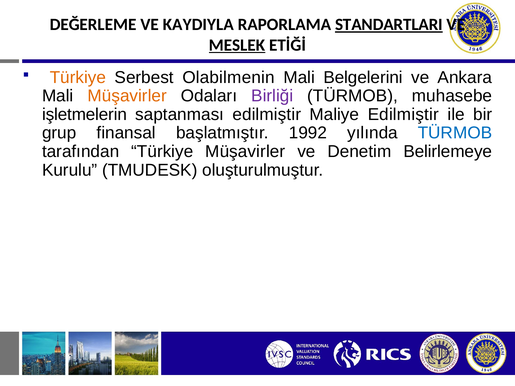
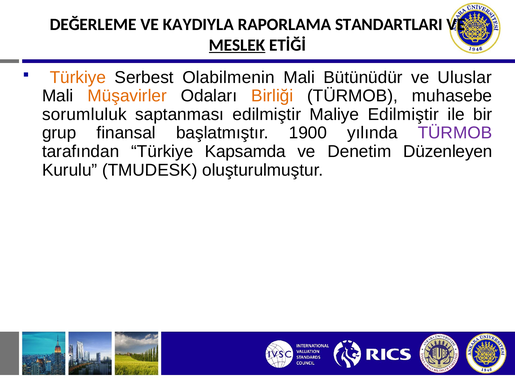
STANDARTLARI underline: present -> none
Belgelerini: Belgelerini -> Bütünüdür
Ankara: Ankara -> Uluslar
Birliği colour: purple -> orange
işletmelerin: işletmelerin -> sorumluluk
1992: 1992 -> 1900
TÜRMOB at (455, 133) colour: blue -> purple
Türkiye Müşavirler: Müşavirler -> Kapsamda
Belirlemeye: Belirlemeye -> Düzenleyen
